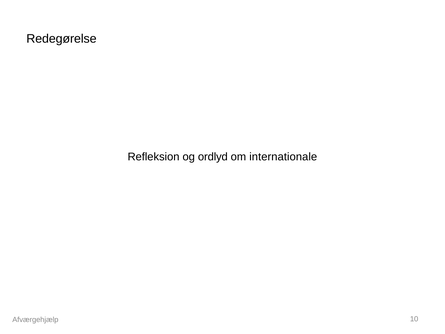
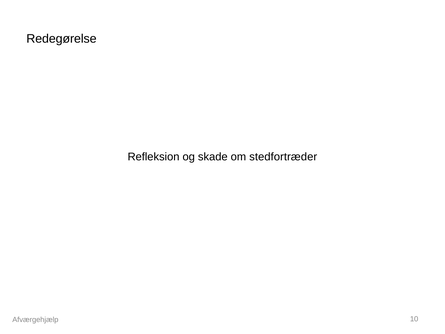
ordlyd: ordlyd -> skade
internationale: internationale -> stedfortræder
